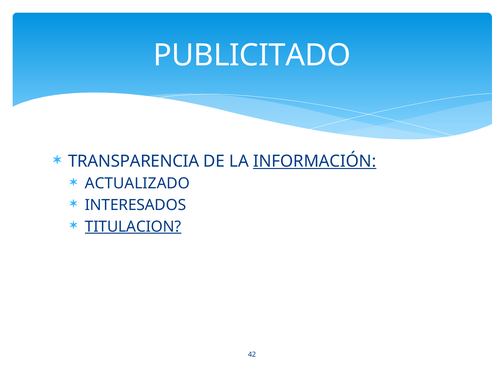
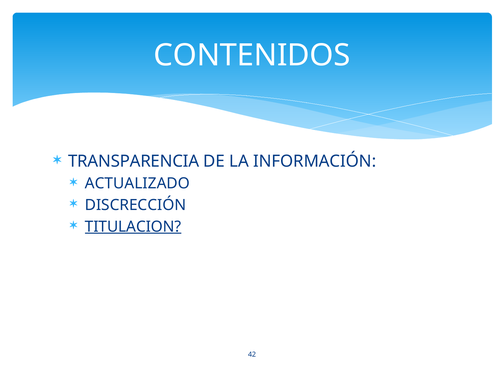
PUBLICITADO: PUBLICITADO -> CONTENIDOS
INFORMACIÓN underline: present -> none
INTERESADOS: INTERESADOS -> DISCRECCIÓN
